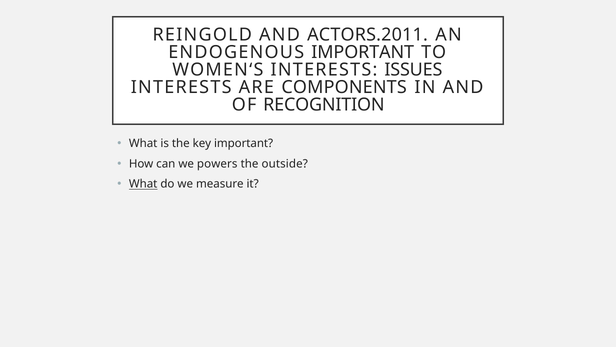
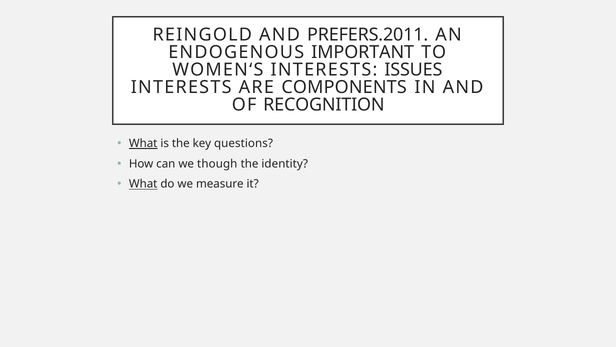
ACTORS.2011: ACTORS.2011 -> PREFERS.2011
What at (143, 143) underline: none -> present
key important: important -> questions
powers: powers -> though
outside: outside -> identity
